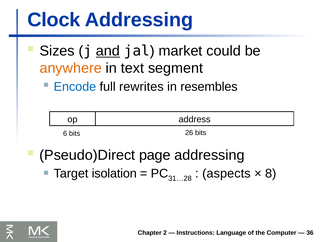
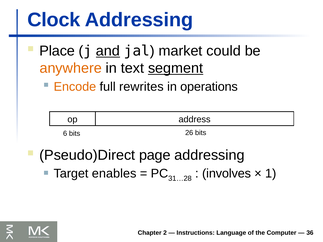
Sizes: Sizes -> Place
segment underline: none -> present
Encode colour: blue -> orange
resembles: resembles -> operations
isolation: isolation -> enables
aspects: aspects -> involves
8: 8 -> 1
